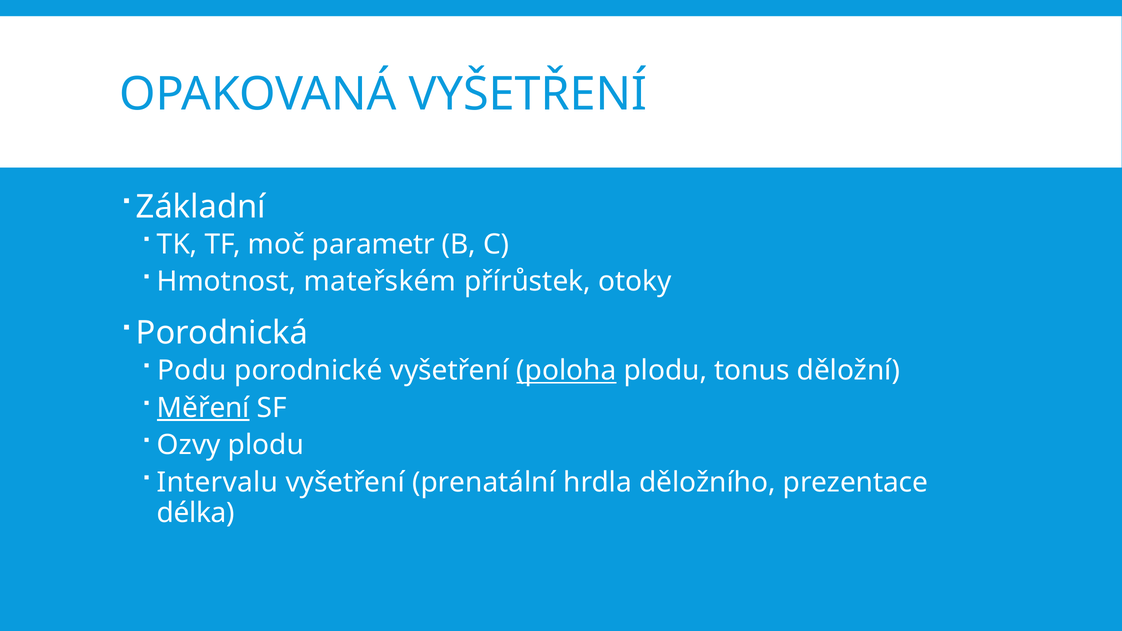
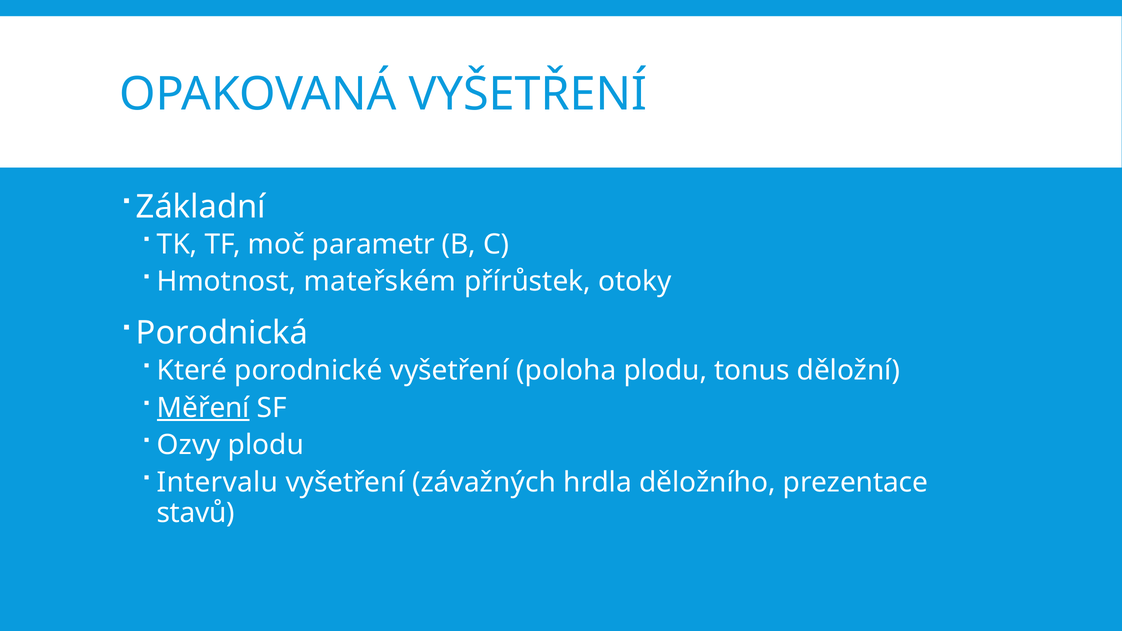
Podu: Podu -> Které
poloha underline: present -> none
prenatální: prenatální -> závažných
délka: délka -> stavů
